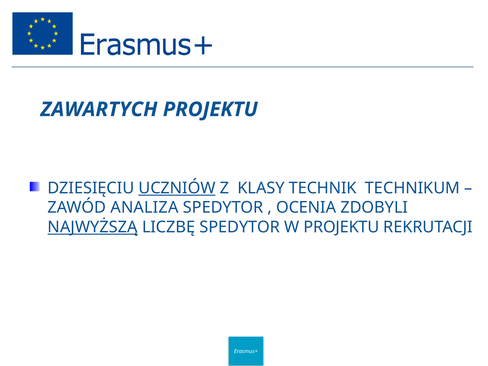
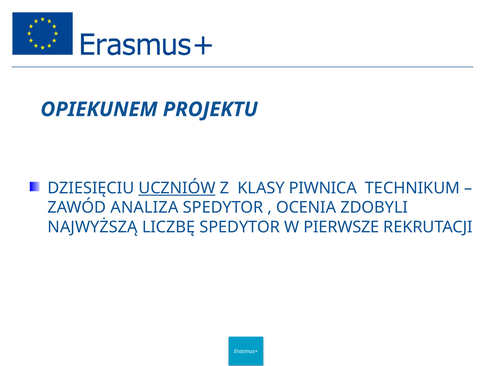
ZAWARTYCH: ZAWARTYCH -> OPIEKUNEM
TECHNIK: TECHNIK -> PIWNICA
NAJWYŻSZĄ underline: present -> none
W PROJEKTU: PROJEKTU -> PIERWSZE
